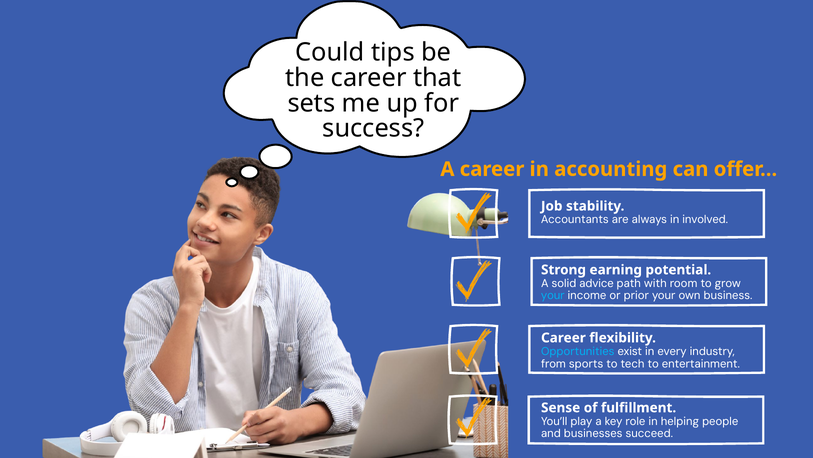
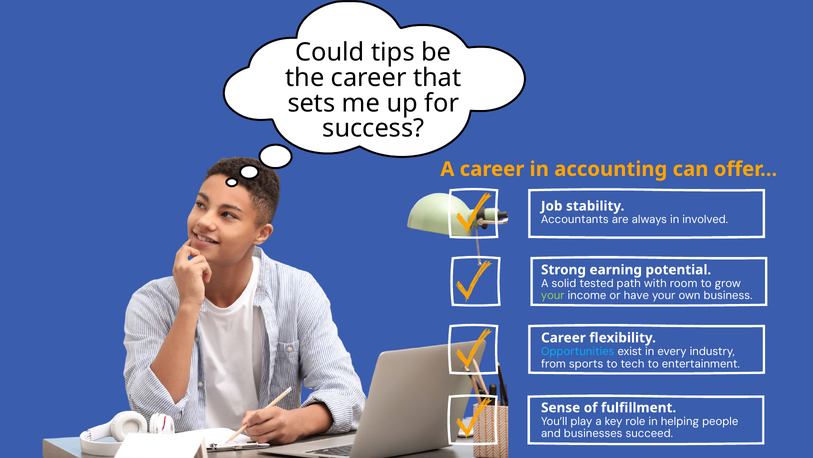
advice: advice -> tested
your at (553, 295) colour: light blue -> light green
prior: prior -> have
